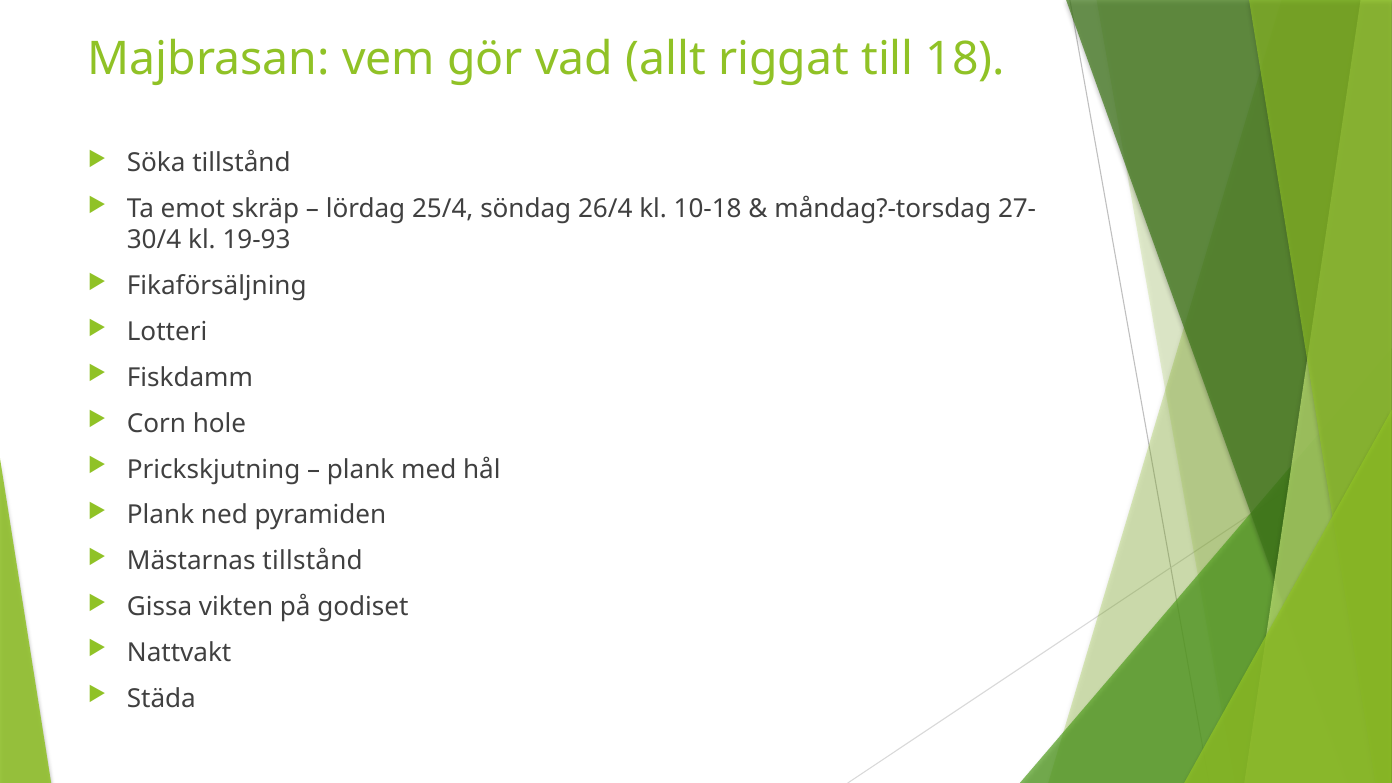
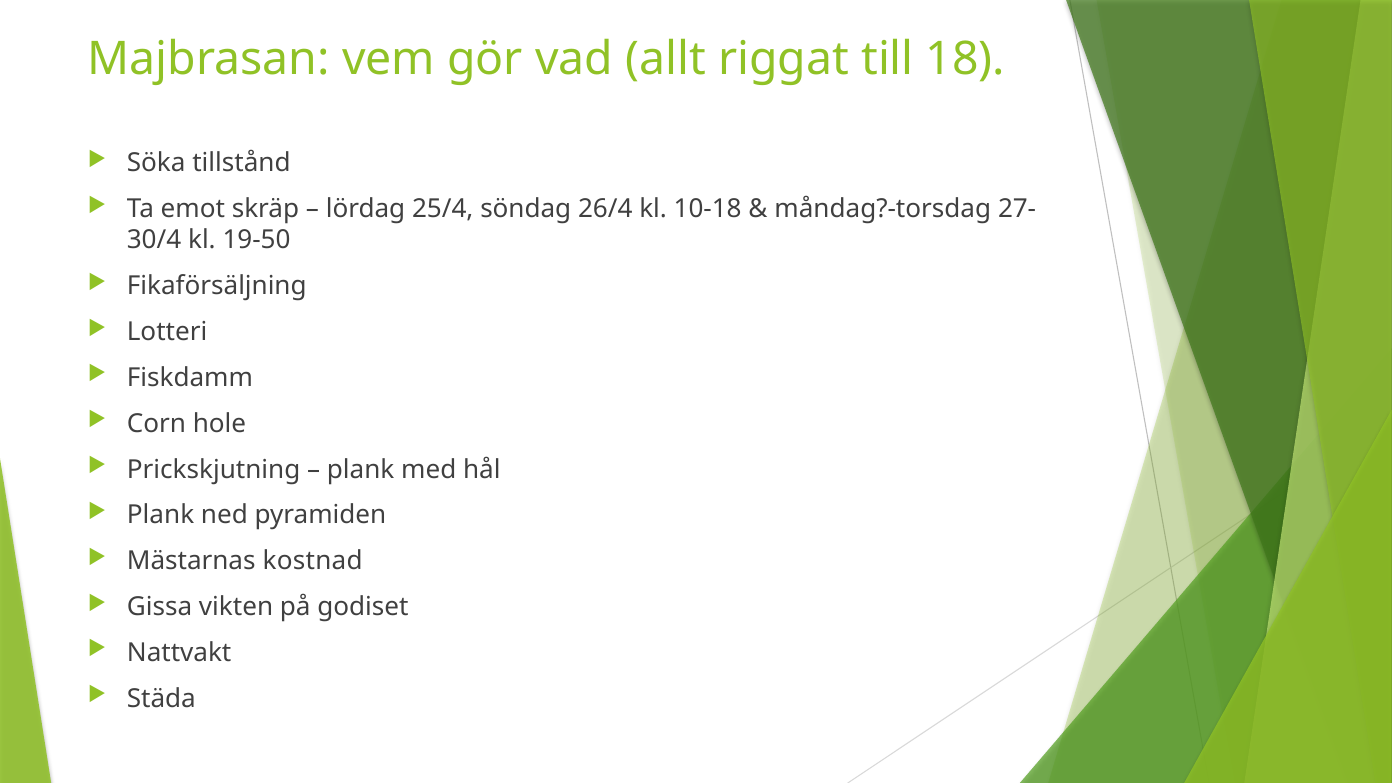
19-93: 19-93 -> 19-50
Mästarnas tillstånd: tillstånd -> kostnad
